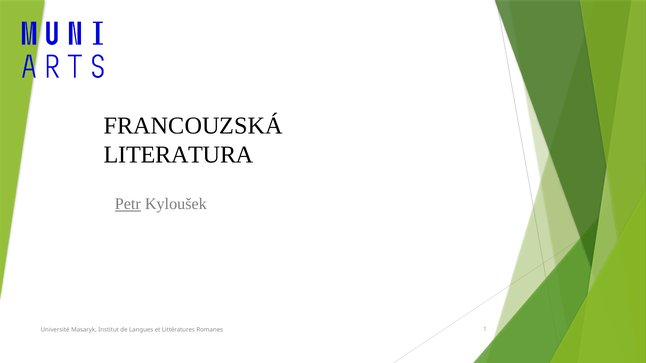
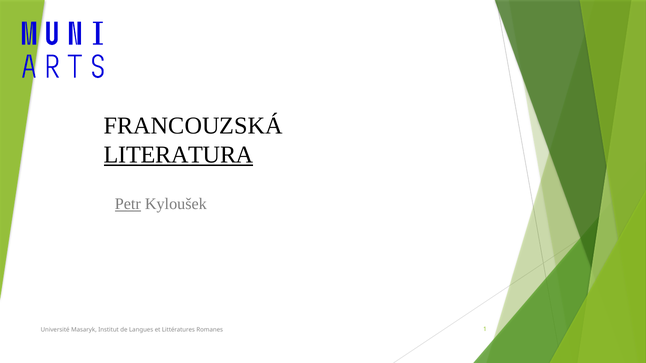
LITERATURA underline: none -> present
